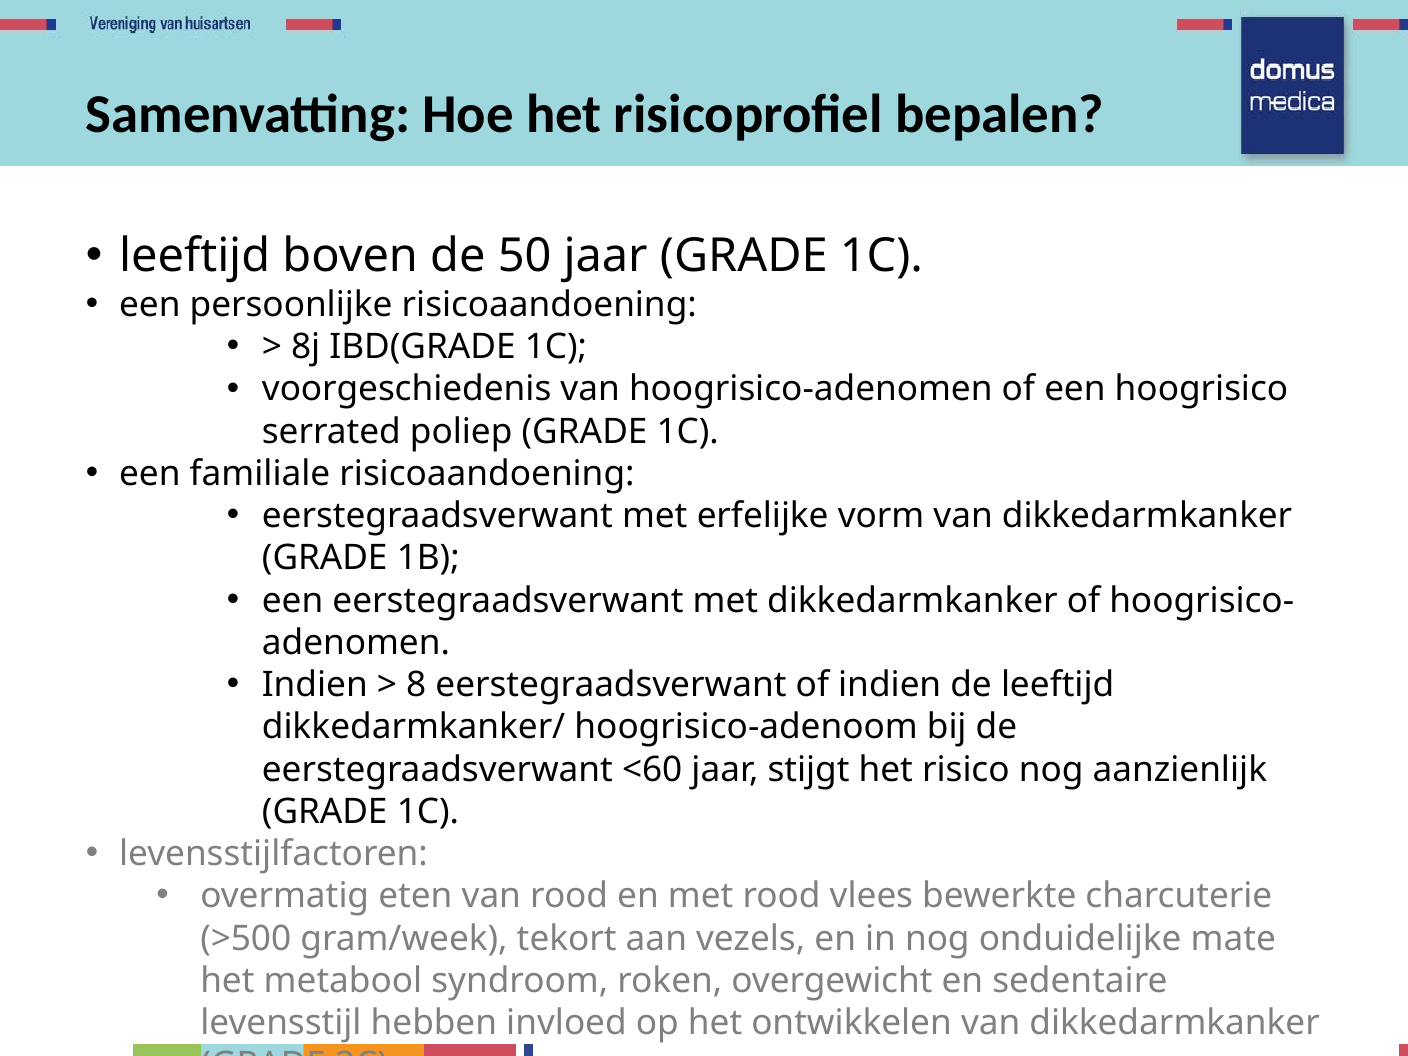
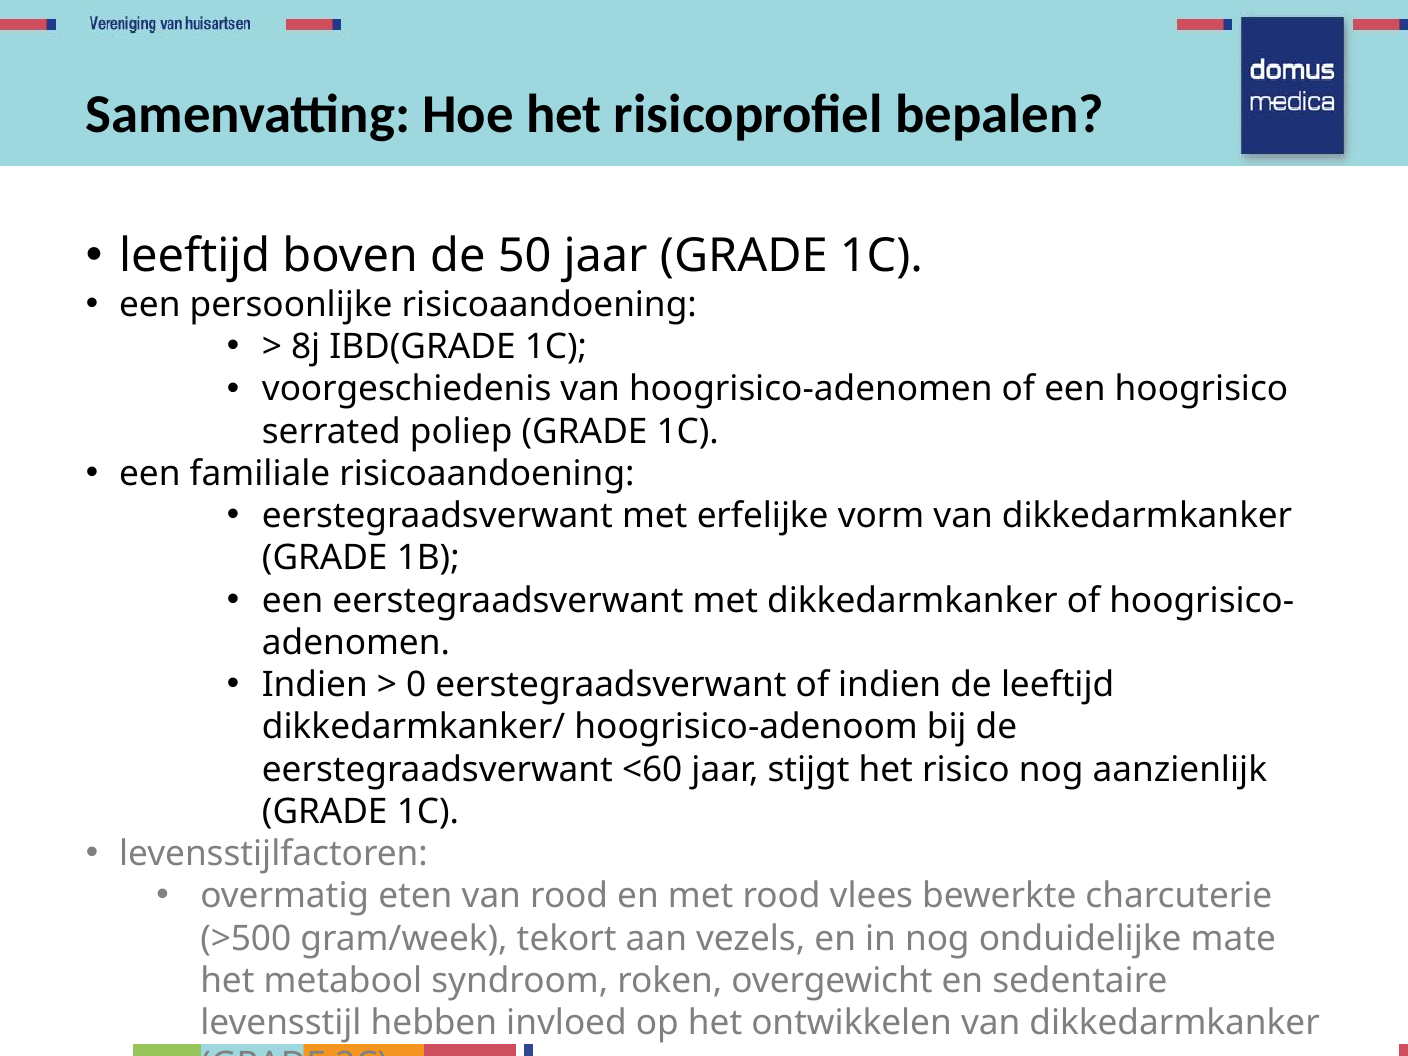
8: 8 -> 0
